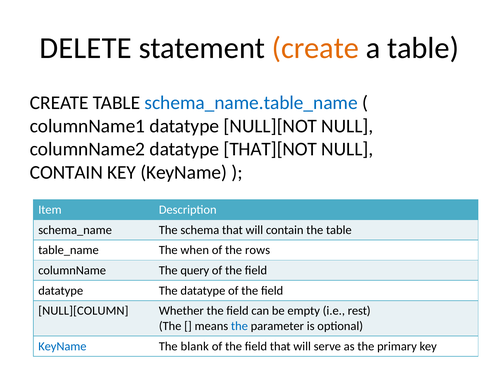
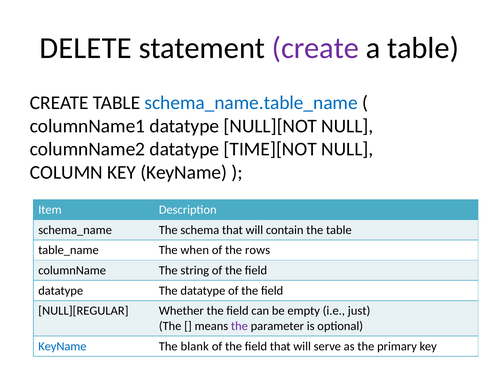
create at (315, 48) colour: orange -> purple
THAT][NOT: THAT][NOT -> TIME][NOT
CONTAIN at (66, 173): CONTAIN -> COLUMN
query: query -> string
NULL][COLUMN: NULL][COLUMN -> NULL][REGULAR
rest: rest -> just
the at (239, 326) colour: blue -> purple
